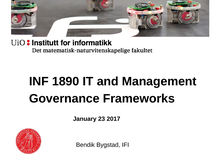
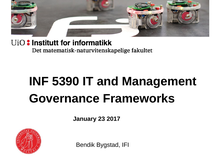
1890: 1890 -> 5390
